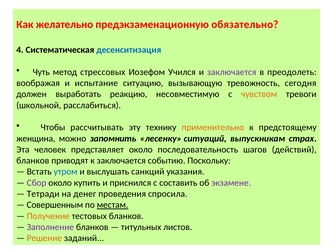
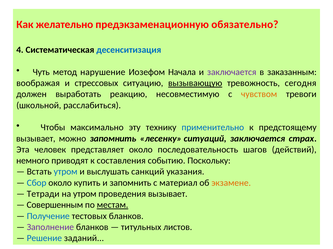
стрессовых: стрессовых -> нарушение
Учился: Учился -> Начала
преодолеть: преодолеть -> заказанным
испытание: испытание -> стрессовых
вызывающую underline: none -> present
рассчитывать: рассчитывать -> максимально
применительно colour: orange -> blue
женщина at (36, 139): женщина -> вызывает
ситуаций выпускникам: выпускникам -> заключается
бланков at (33, 161): бланков -> немного
к заключается: заключается -> составления
Сбор colour: purple -> blue
и приснился: приснился -> запомнить
составить: составить -> материал
экзамене colour: purple -> orange
на денег: денег -> утром
проведения спросила: спросила -> вызывает
Получение colour: orange -> blue
Решение colour: orange -> blue
